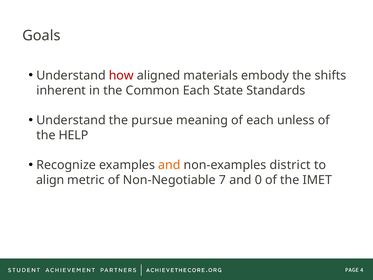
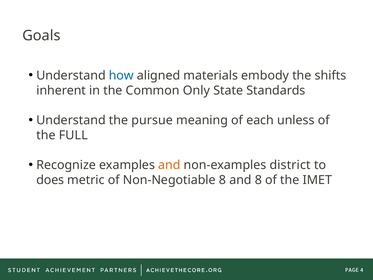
how colour: red -> blue
Common Each: Each -> Only
HELP: HELP -> FULL
align: align -> does
Non-Negotiable 7: 7 -> 8
and 0: 0 -> 8
